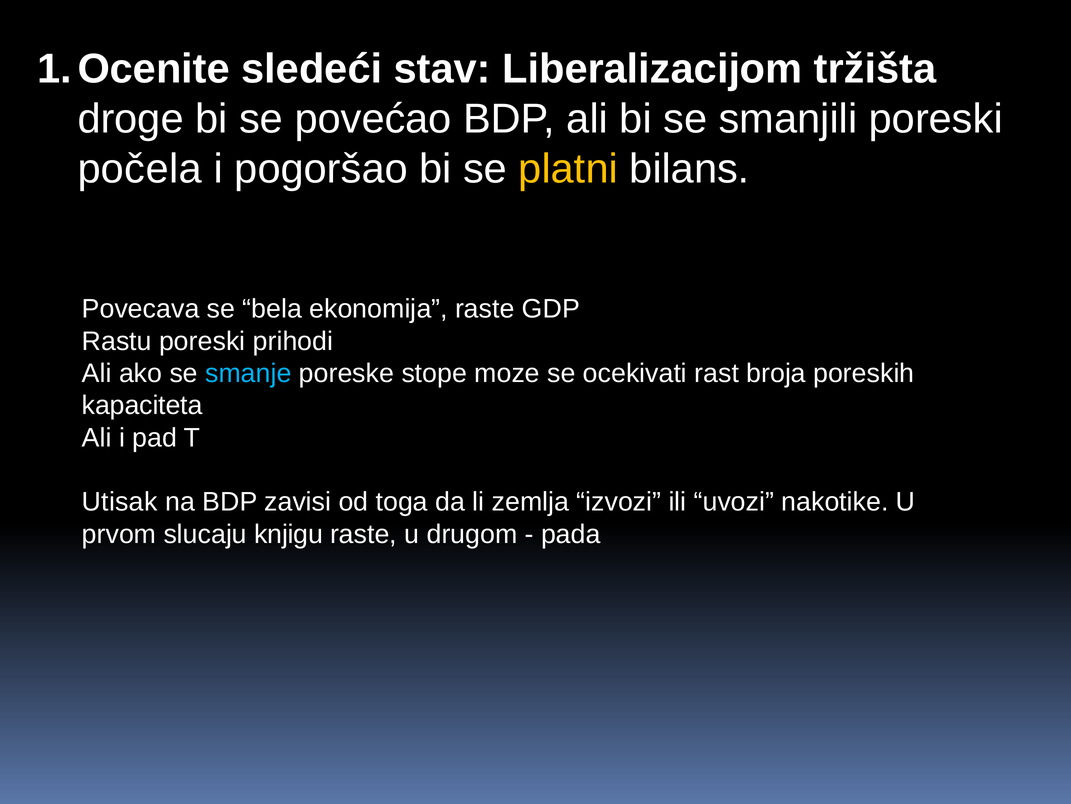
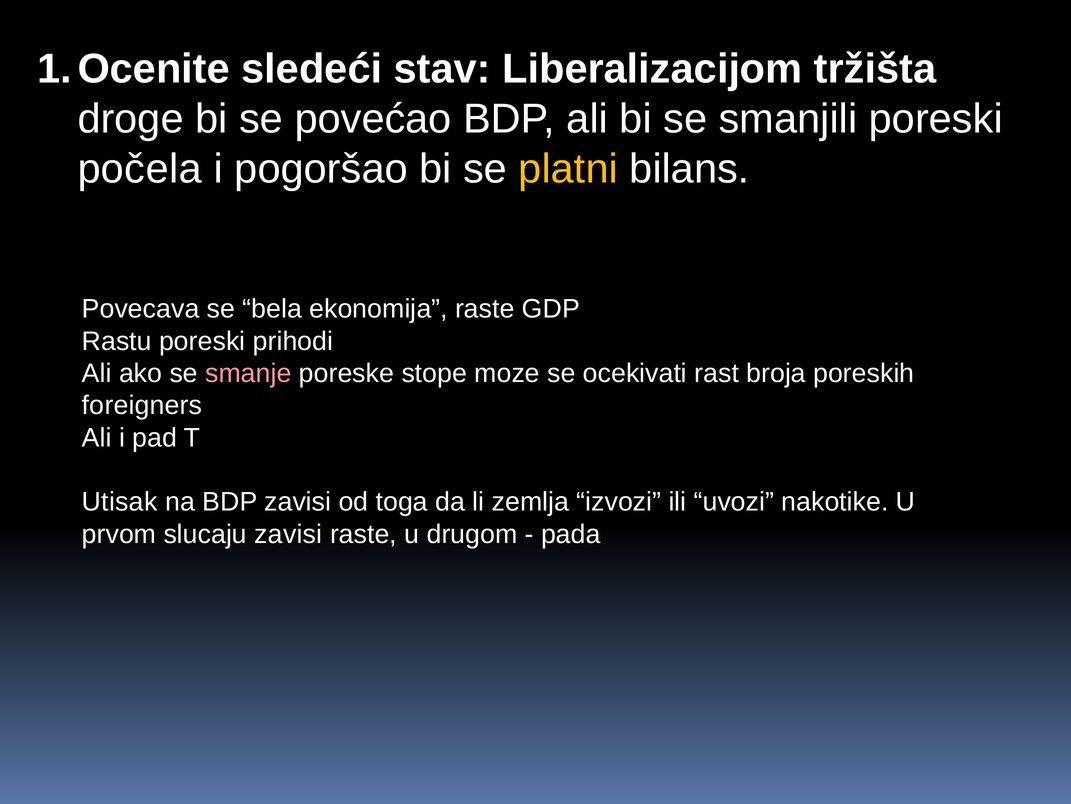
smanje colour: light blue -> pink
kapaciteta: kapaciteta -> foreigners
slucaju knjigu: knjigu -> zavisi
